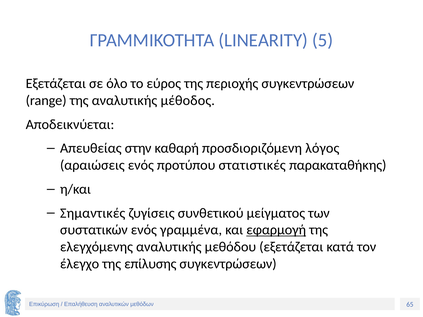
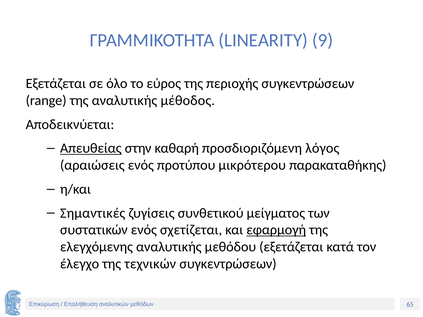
5: 5 -> 9
Απευθείας underline: none -> present
στατιστικές: στατιστικές -> μικρότερου
γραμμένα: γραμμένα -> σχετίζεται
επίλυσης: επίλυσης -> τεχνικών
